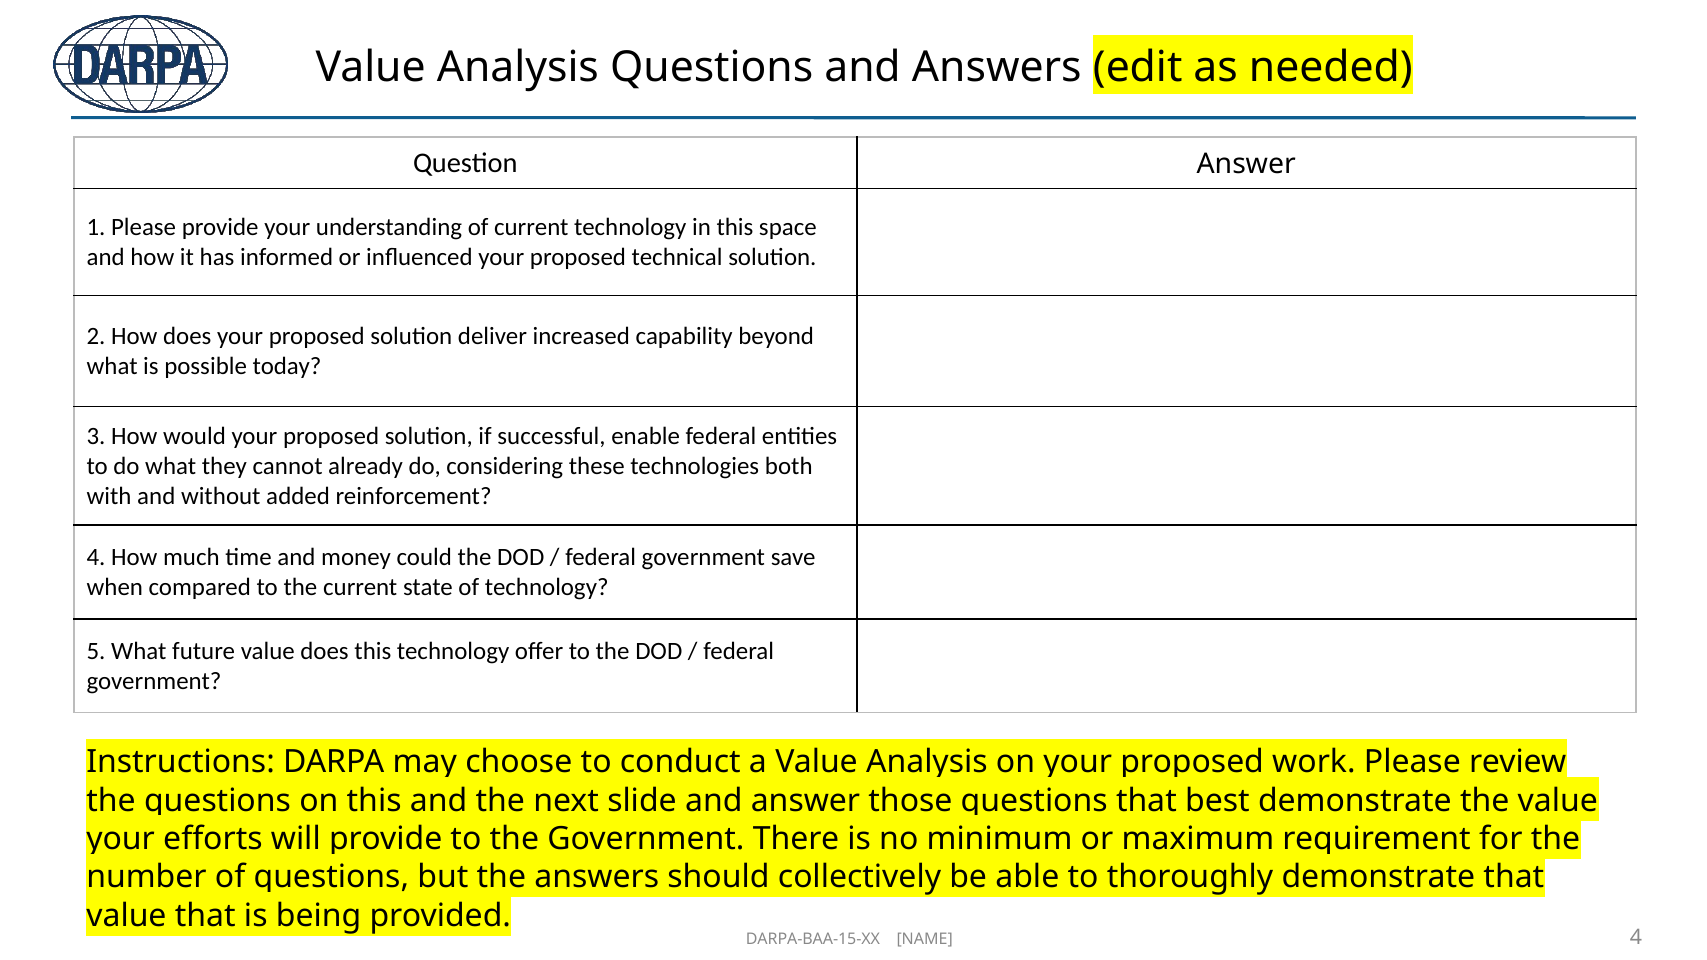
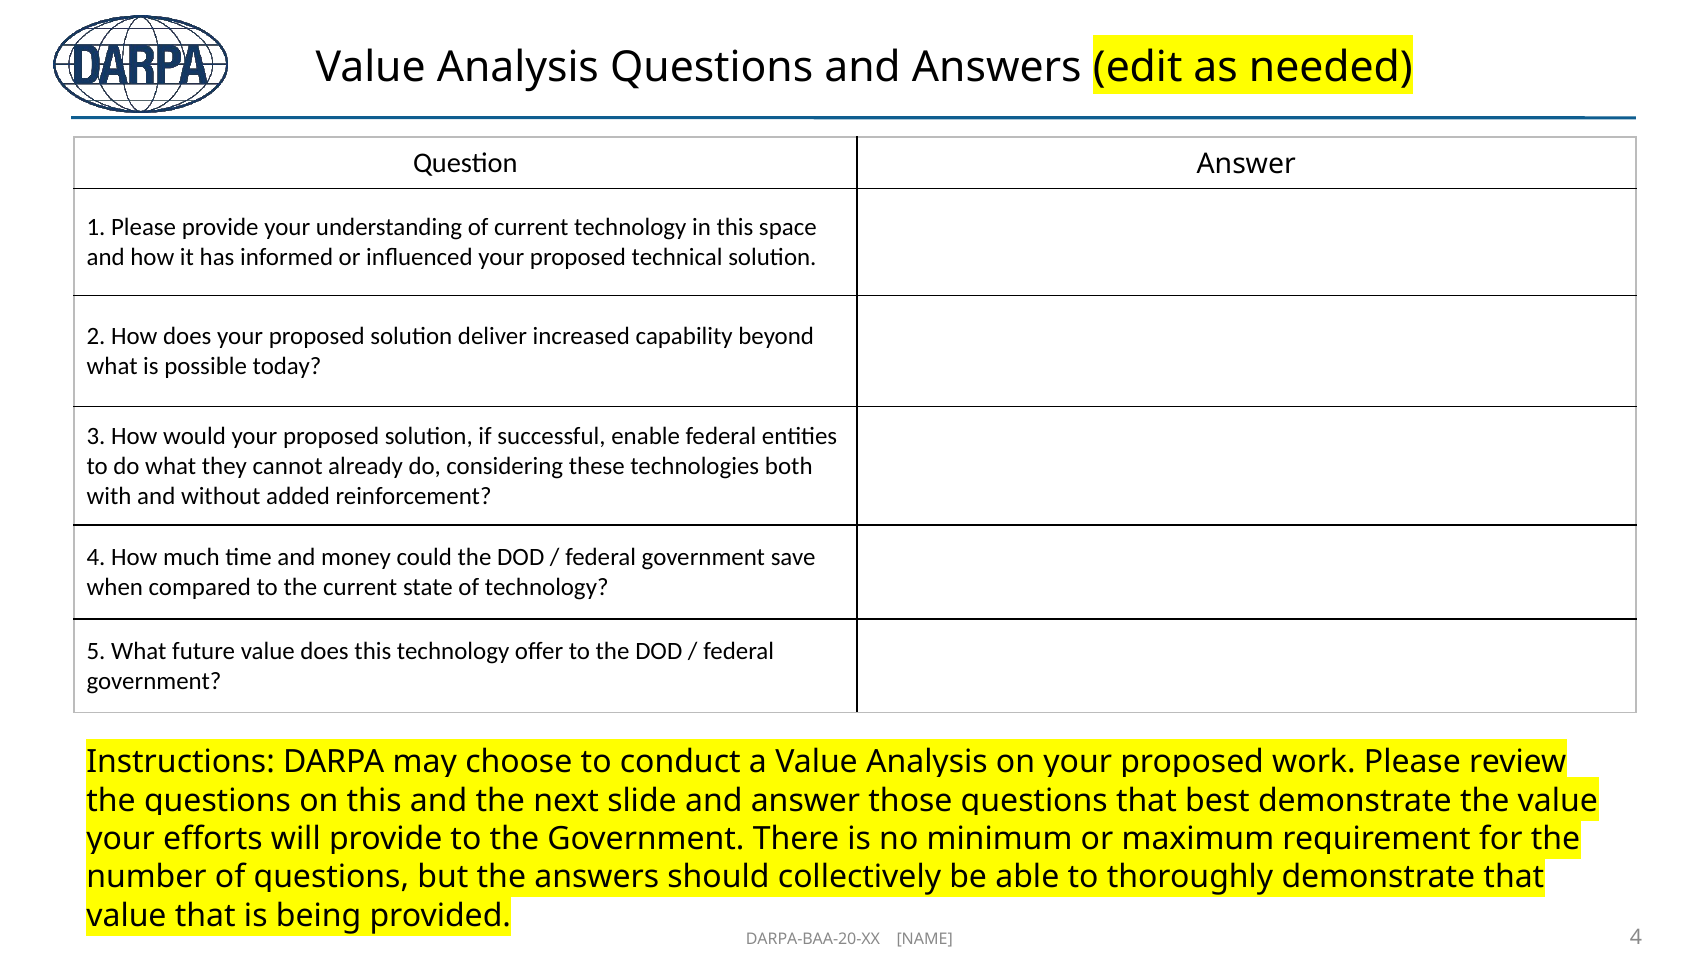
DARPA-BAA-15-XX: DARPA-BAA-15-XX -> DARPA-BAA-20-XX
